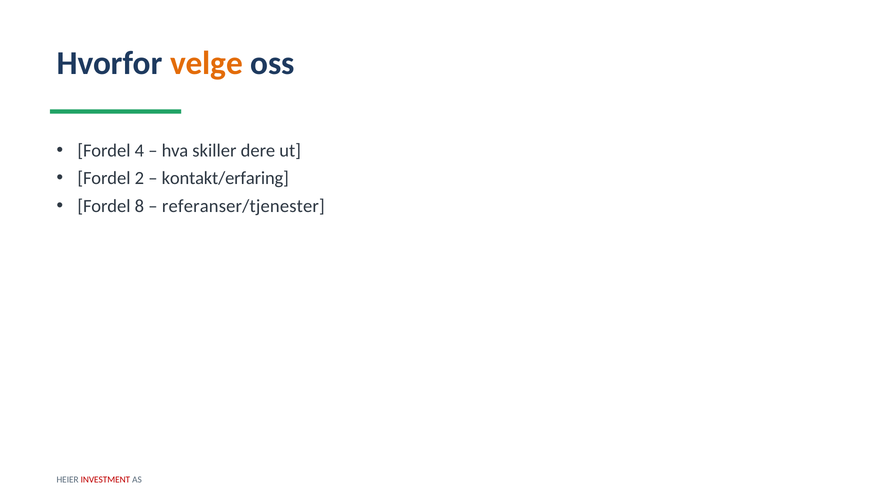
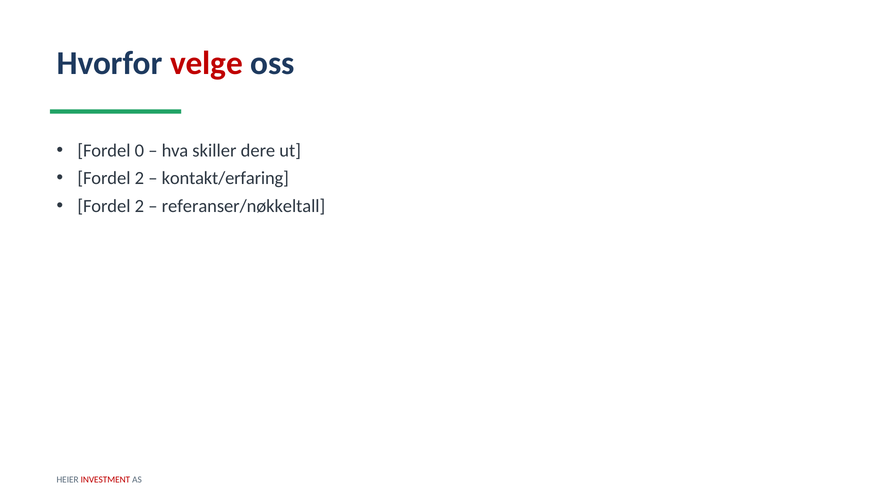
velge colour: orange -> red
4: 4 -> 0
8 at (139, 206): 8 -> 2
referanser/tjenester: referanser/tjenester -> referanser/nøkkeltall
